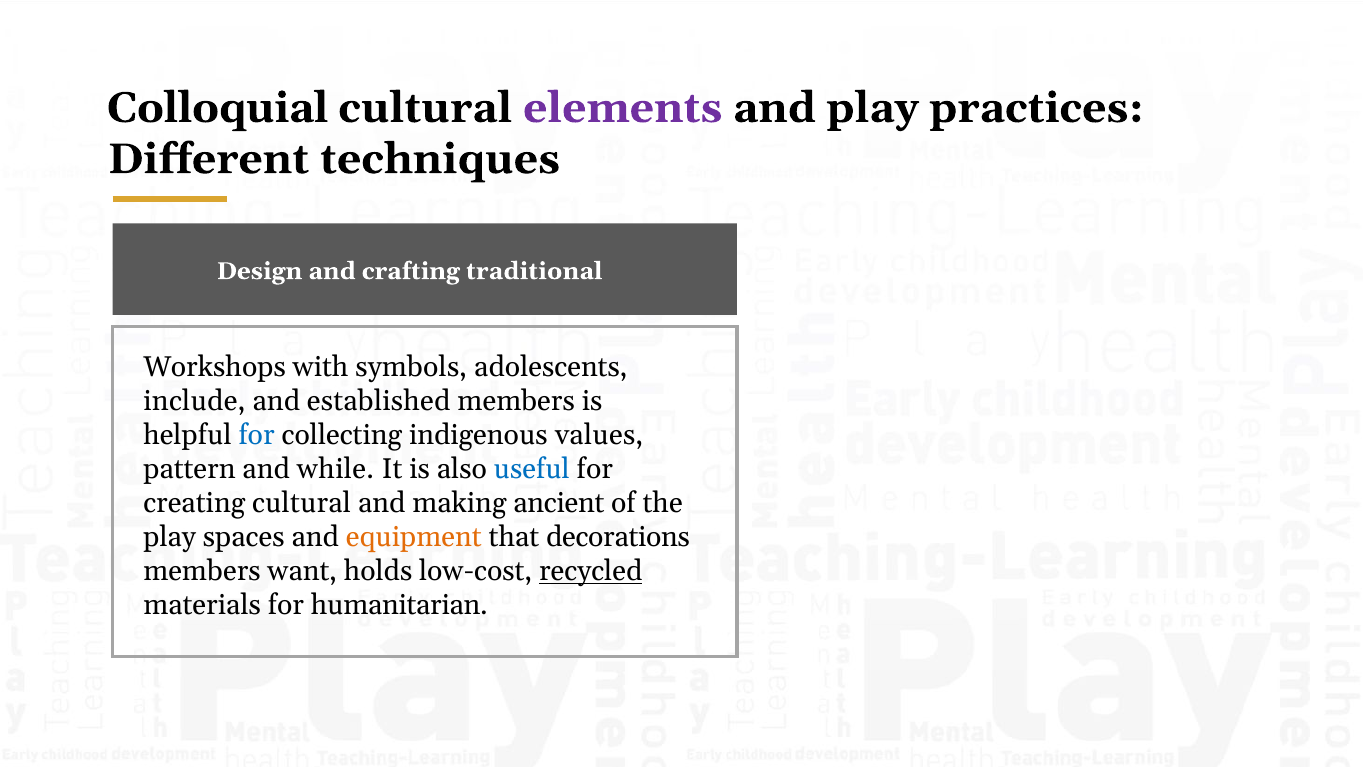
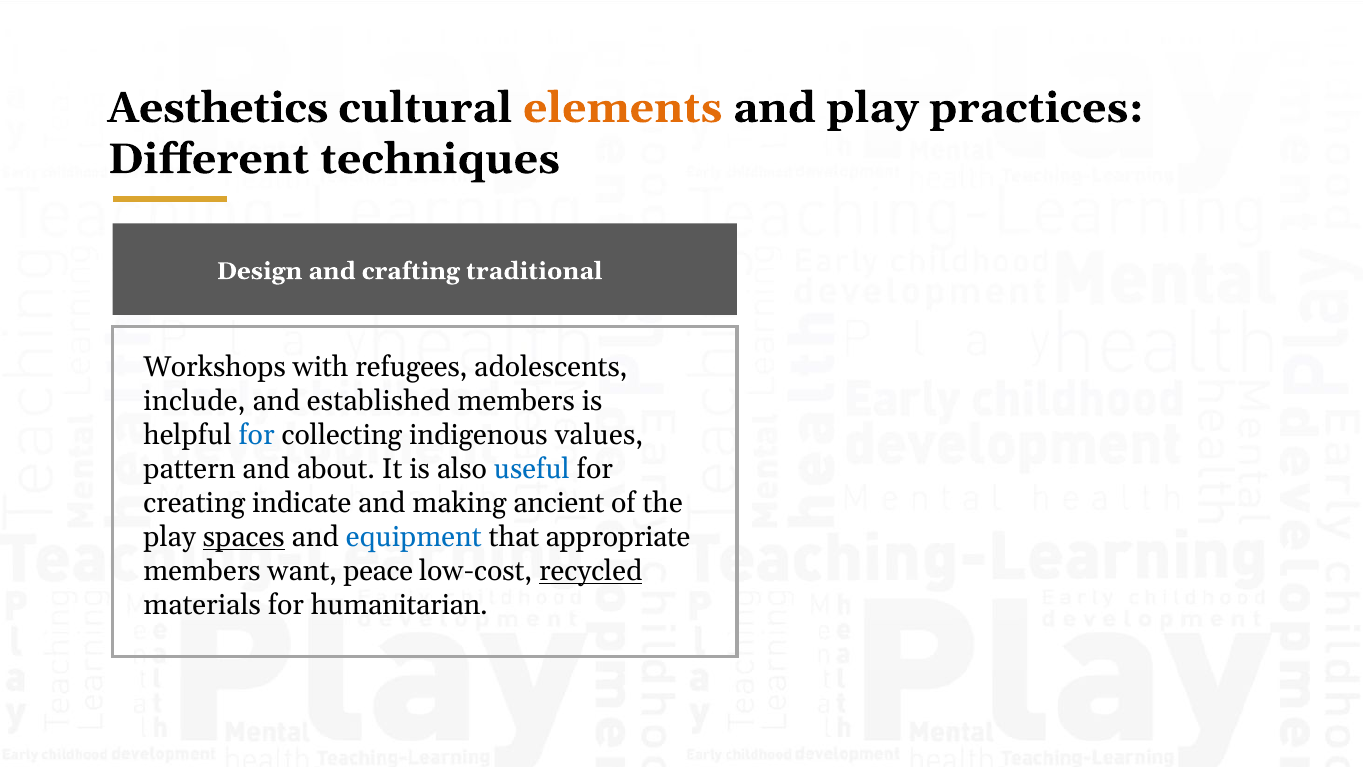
Colloquial: Colloquial -> Aesthetics
elements colour: purple -> orange
symbols: symbols -> refugees
while: while -> about
creating cultural: cultural -> indicate
spaces underline: none -> present
equipment colour: orange -> blue
decorations: decorations -> appropriate
holds: holds -> peace
